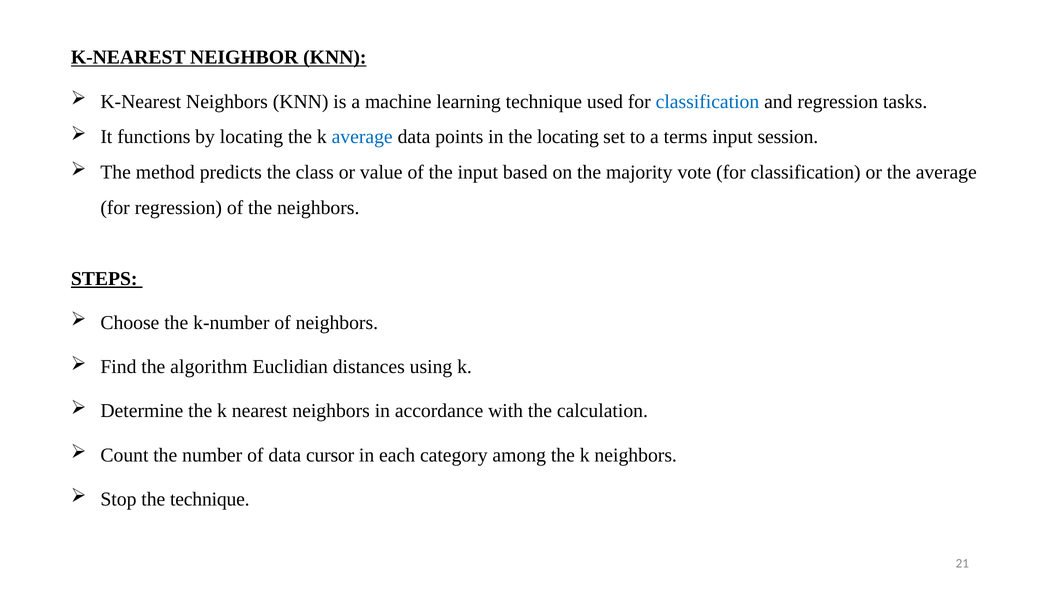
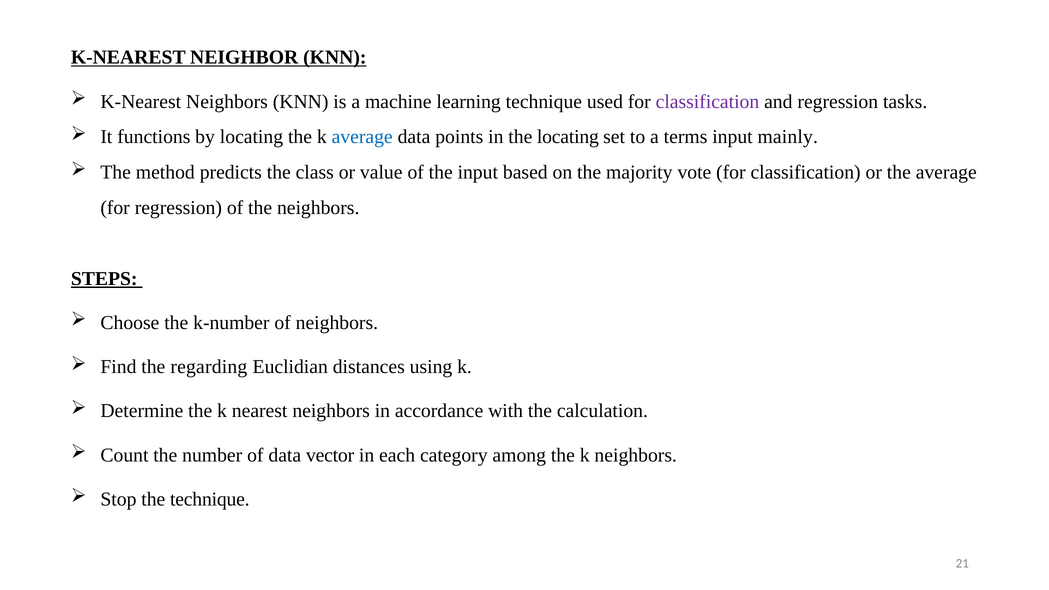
classification at (707, 102) colour: blue -> purple
session: session -> mainly
algorithm: algorithm -> regarding
cursor: cursor -> vector
